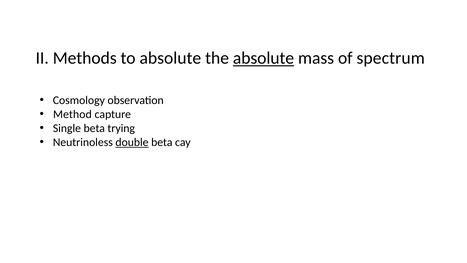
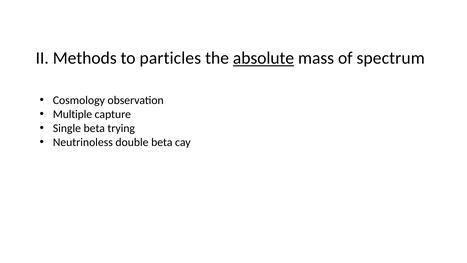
to absolute: absolute -> particles
Method: Method -> Multiple
double underline: present -> none
